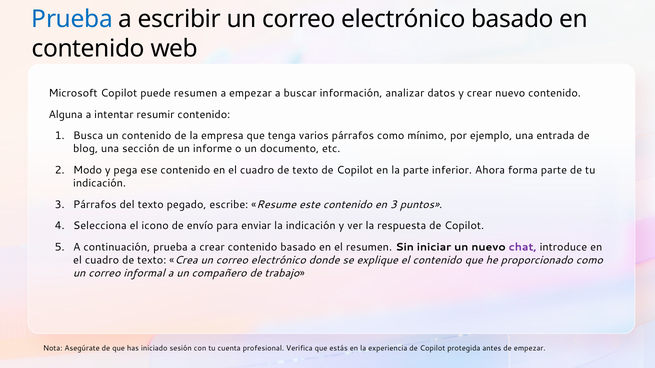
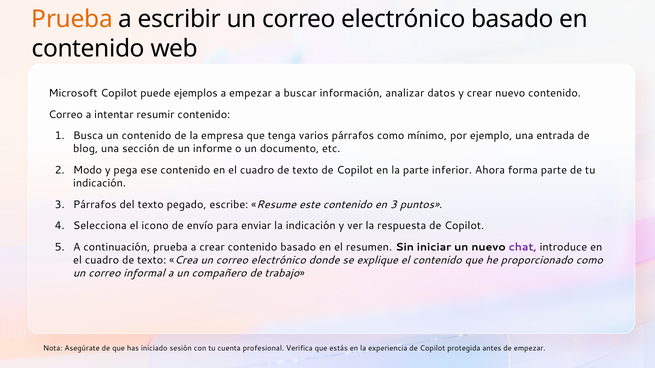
Prueba at (72, 19) colour: blue -> orange
puede resumen: resumen -> ejemplos
Alguna at (66, 115): Alguna -> Correo
